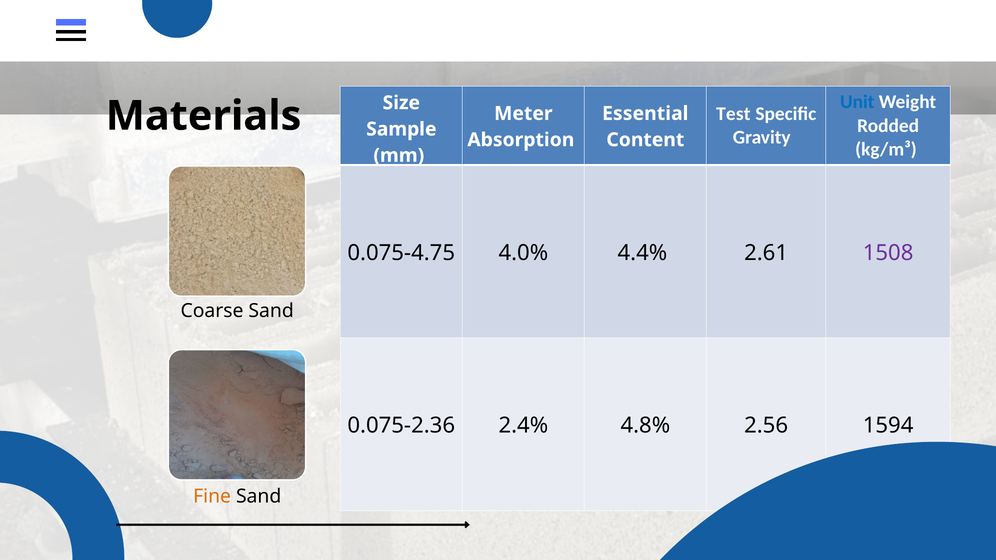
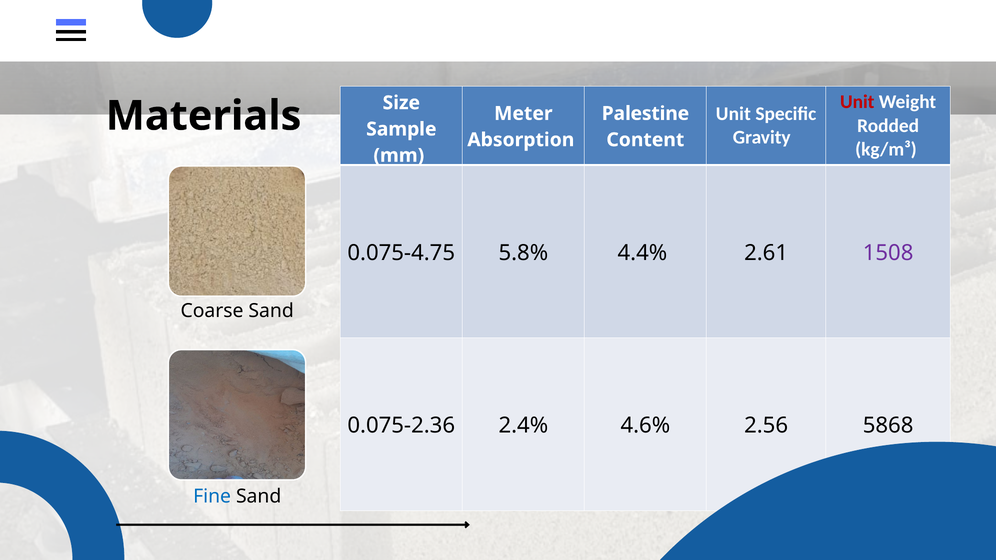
Unit at (857, 102) colour: blue -> red
Test at (733, 114): Test -> Unit
Essential: Essential -> Palestine
4.0%: 4.0% -> 5.8%
4.8%: 4.8% -> 4.6%
1594: 1594 -> 5868
Fine colour: orange -> blue
